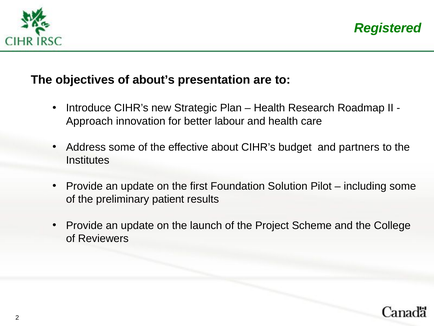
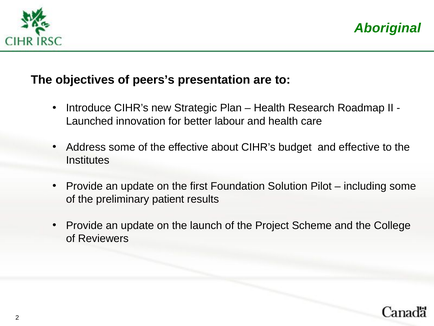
Registered: Registered -> Aboriginal
about’s: about’s -> peers’s
Approach: Approach -> Launched
and partners: partners -> effective
